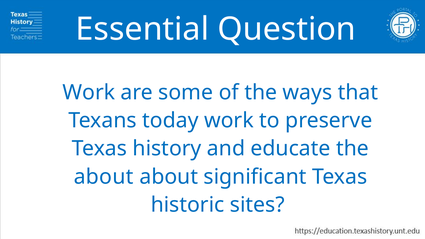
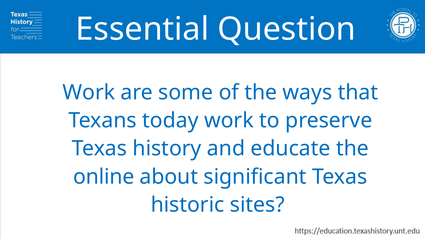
about at (104, 177): about -> online
